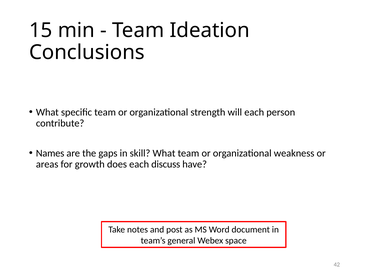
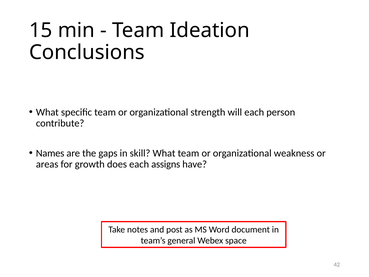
discuss: discuss -> assigns
